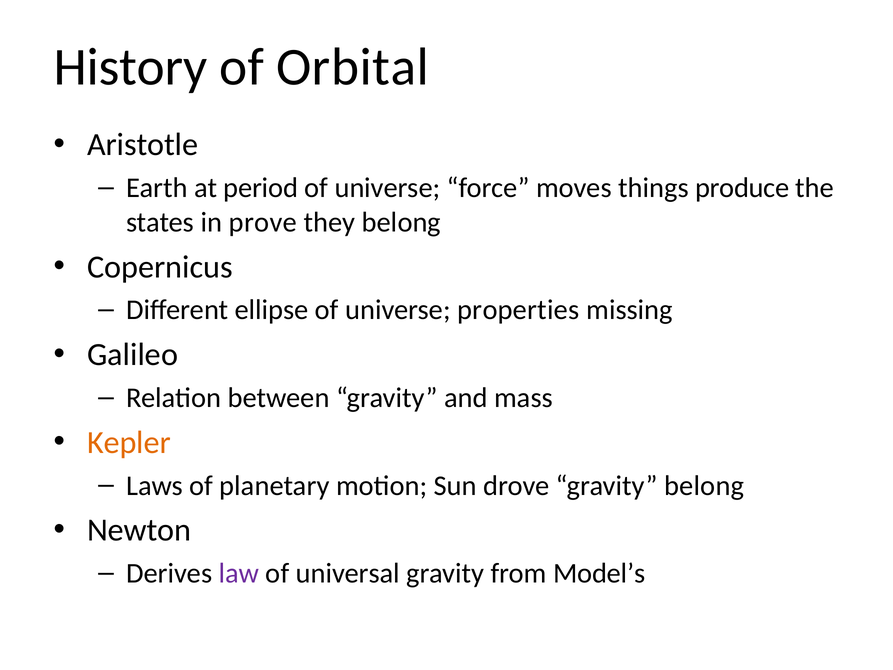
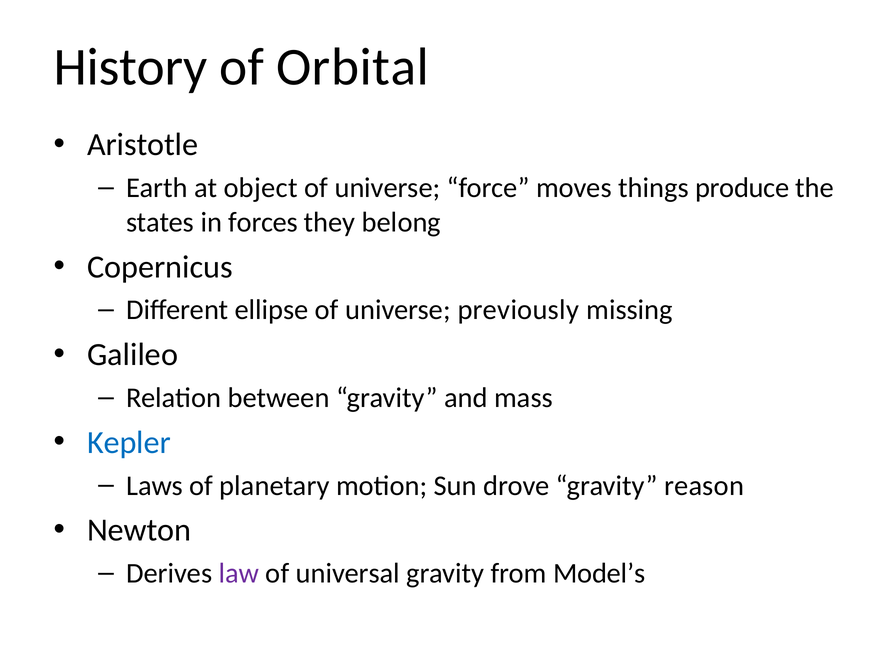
period: period -> object
prove: prove -> forces
properties: properties -> previously
Kepler colour: orange -> blue
gravity belong: belong -> reason
